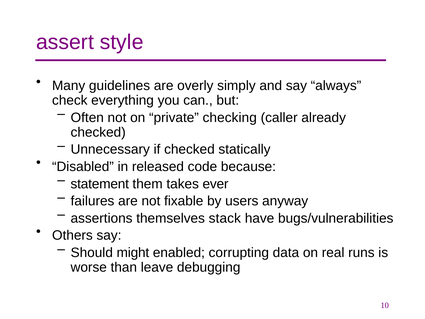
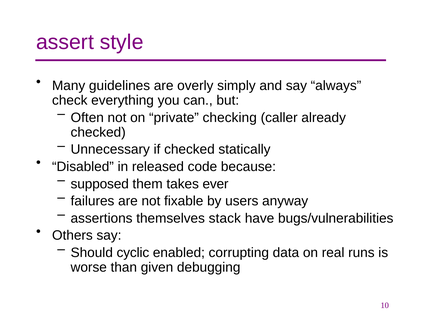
statement: statement -> supposed
might: might -> cyclic
leave: leave -> given
